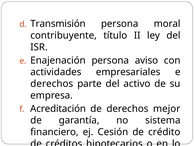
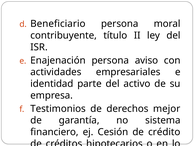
Transmisión: Transmisión -> Beneficiario
derechos at (52, 83): derechos -> identidad
Acreditación: Acreditación -> Testimonios
